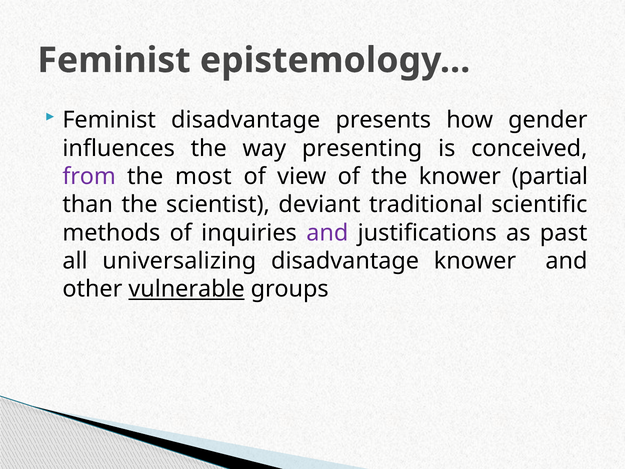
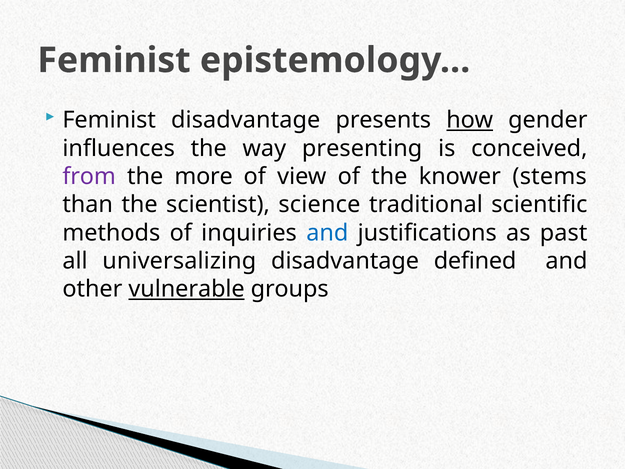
how underline: none -> present
most: most -> more
partial: partial -> stems
deviant: deviant -> science
and at (327, 233) colour: purple -> blue
disadvantage knower: knower -> defined
